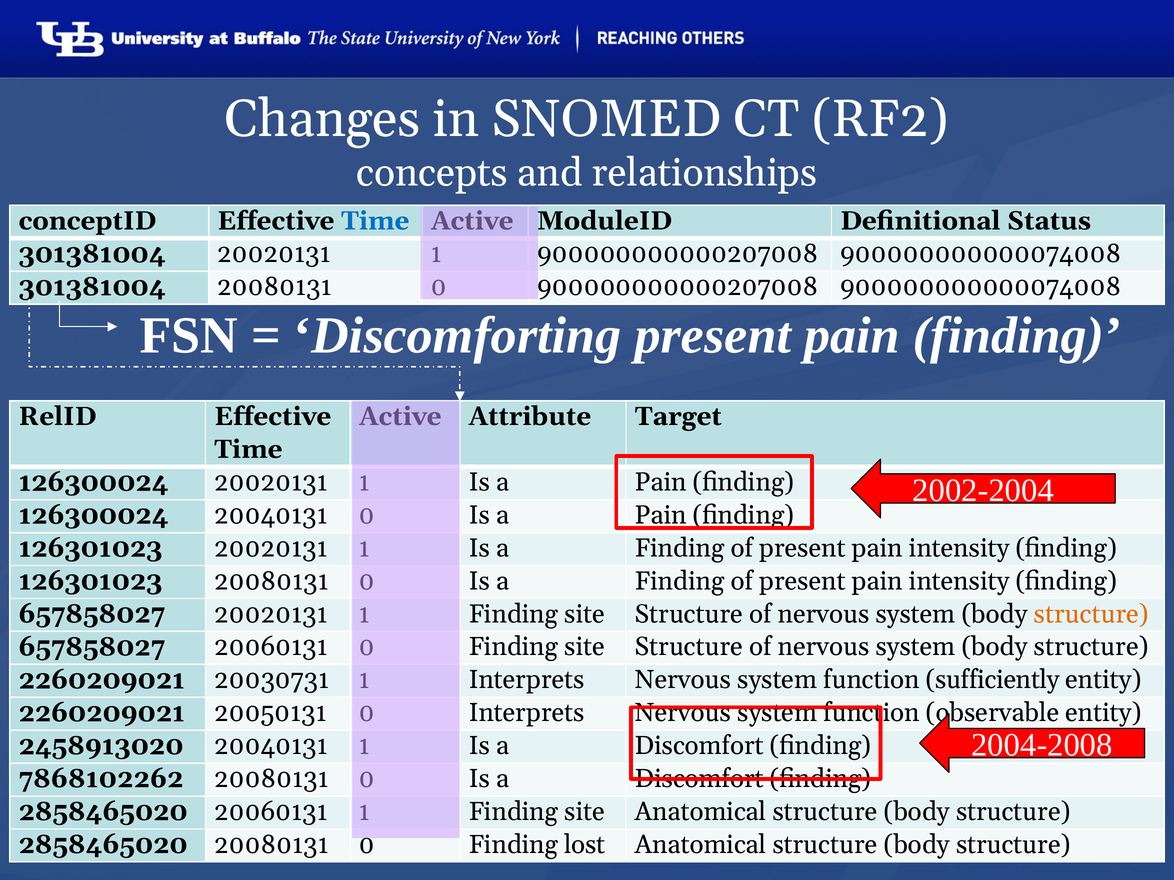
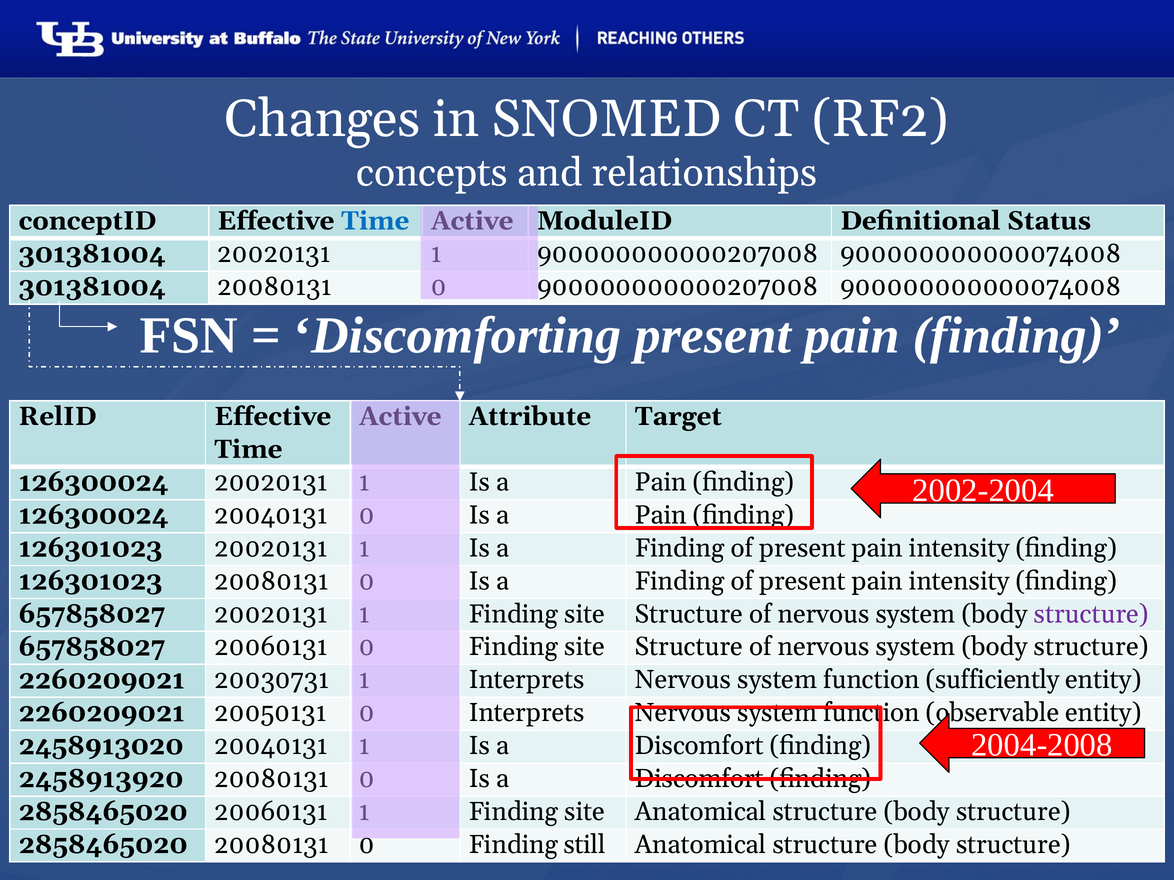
structure at (1091, 614) colour: orange -> purple
7868102262: 7868102262 -> 2458913920
lost: lost -> still
